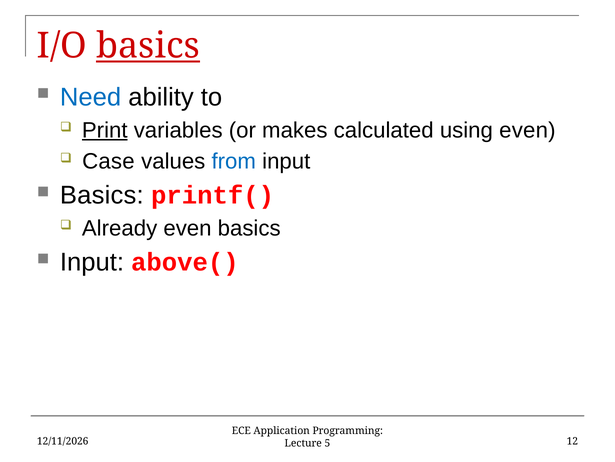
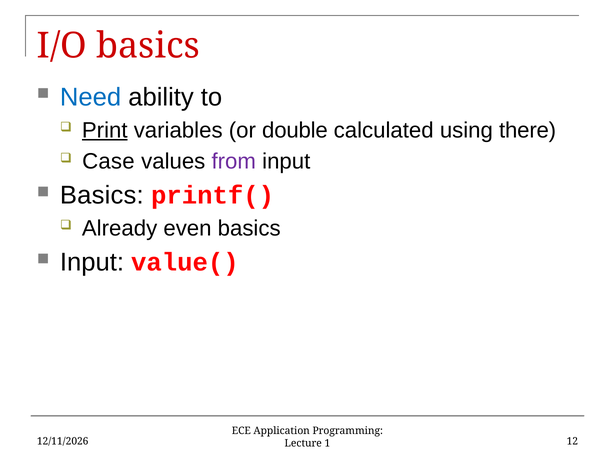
basics at (148, 46) underline: present -> none
makes: makes -> double
using even: even -> there
from colour: blue -> purple
above(: above( -> value(
5: 5 -> 1
